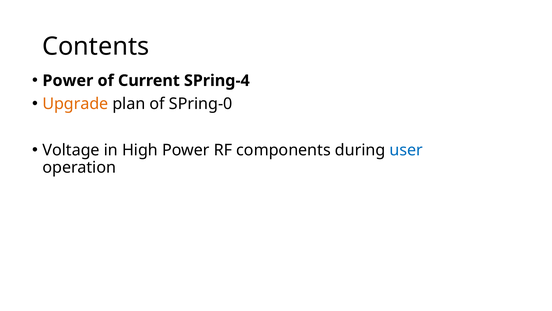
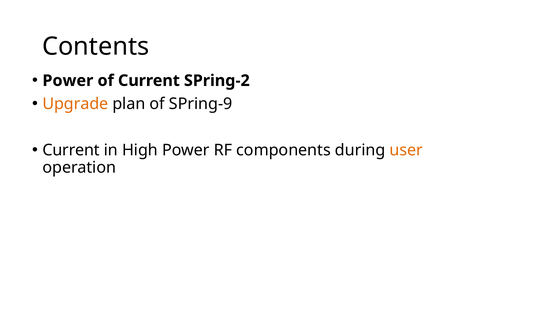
SPring-4: SPring-4 -> SPring-2
SPring-0: SPring-0 -> SPring-9
Voltage at (71, 150): Voltage -> Current
user colour: blue -> orange
